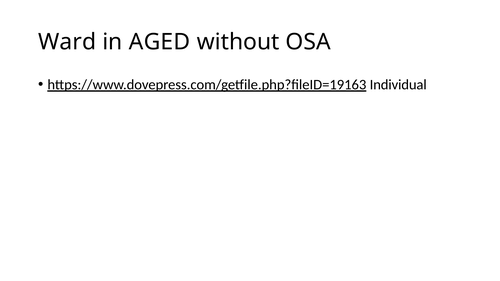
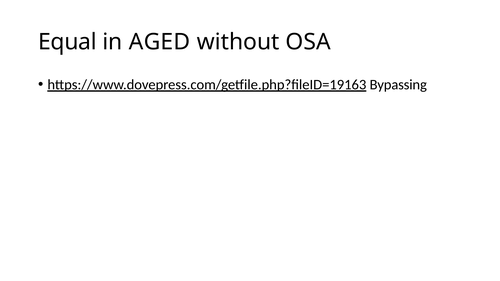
Ward: Ward -> Equal
Individual: Individual -> Bypassing
